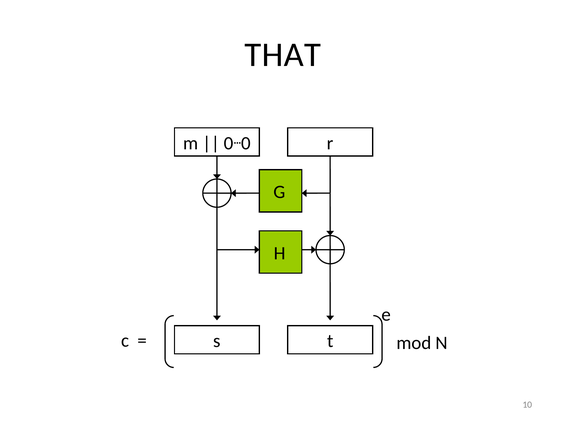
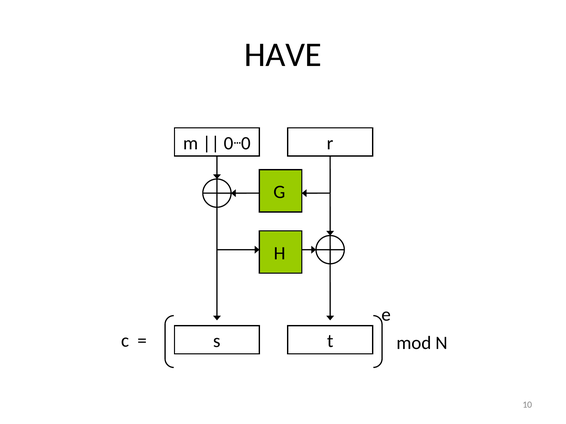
THAT: THAT -> HAVE
